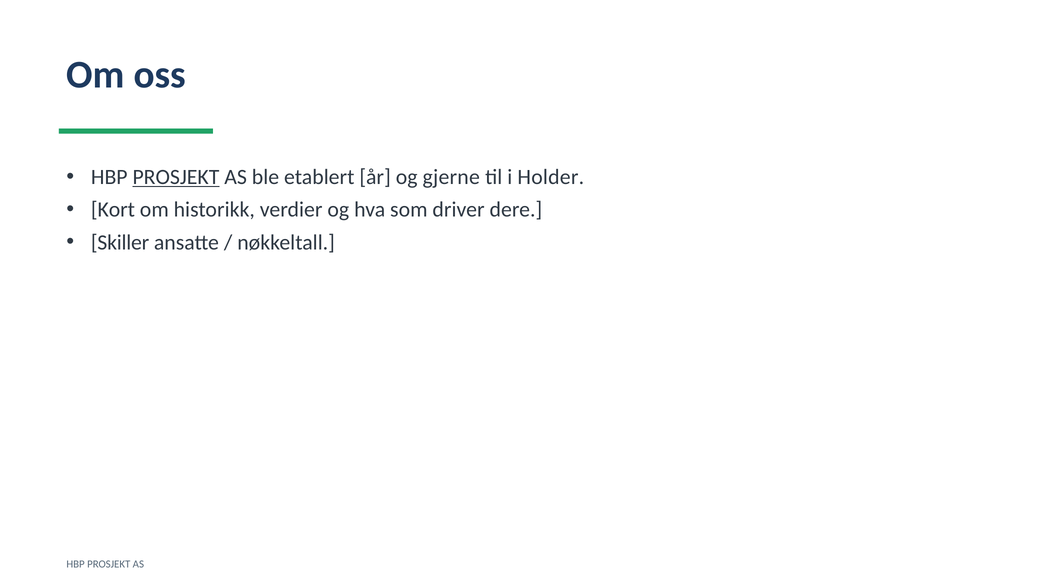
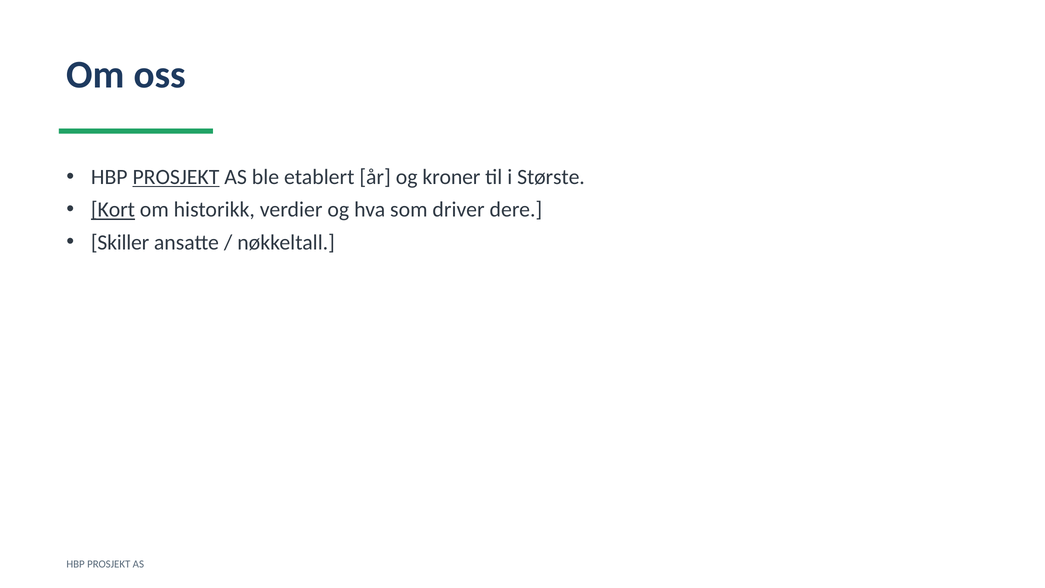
gjerne: gjerne -> kroner
Holder: Holder -> Største
Kort underline: none -> present
